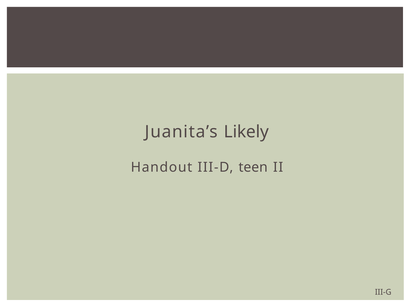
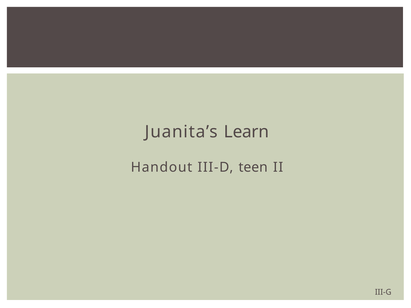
Likely: Likely -> Learn
